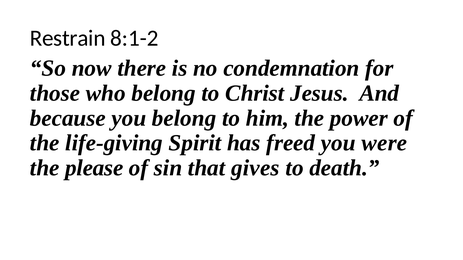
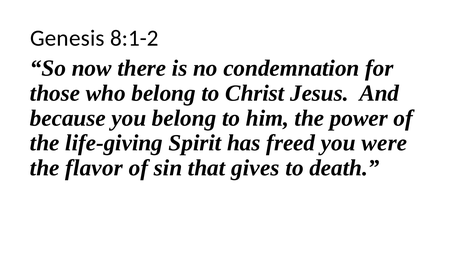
Restrain: Restrain -> Genesis
please: please -> flavor
